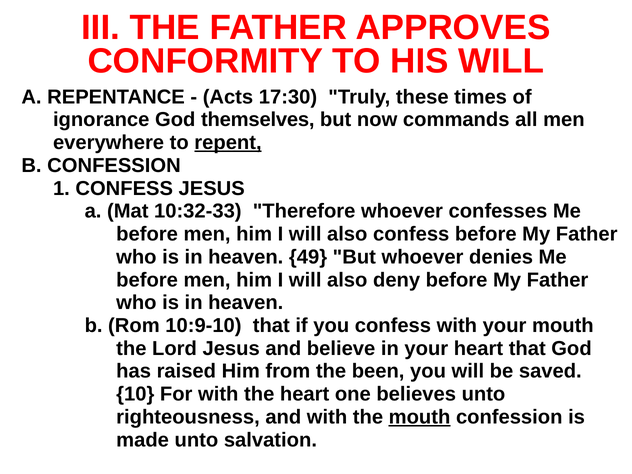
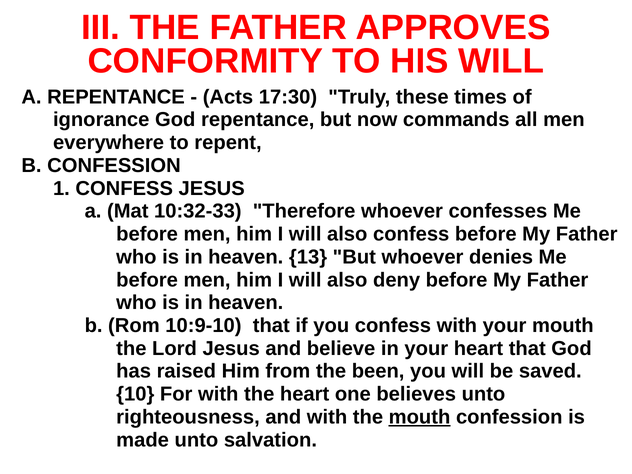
God themselves: themselves -> repentance
repent underline: present -> none
49: 49 -> 13
